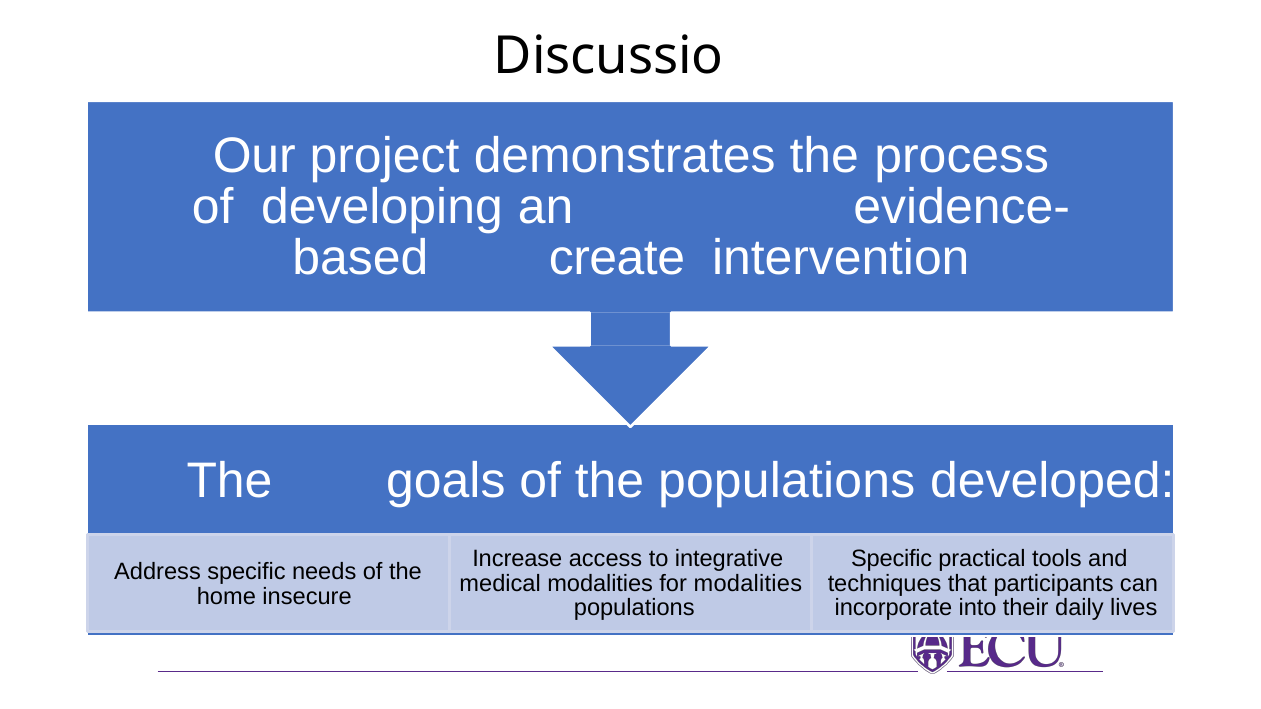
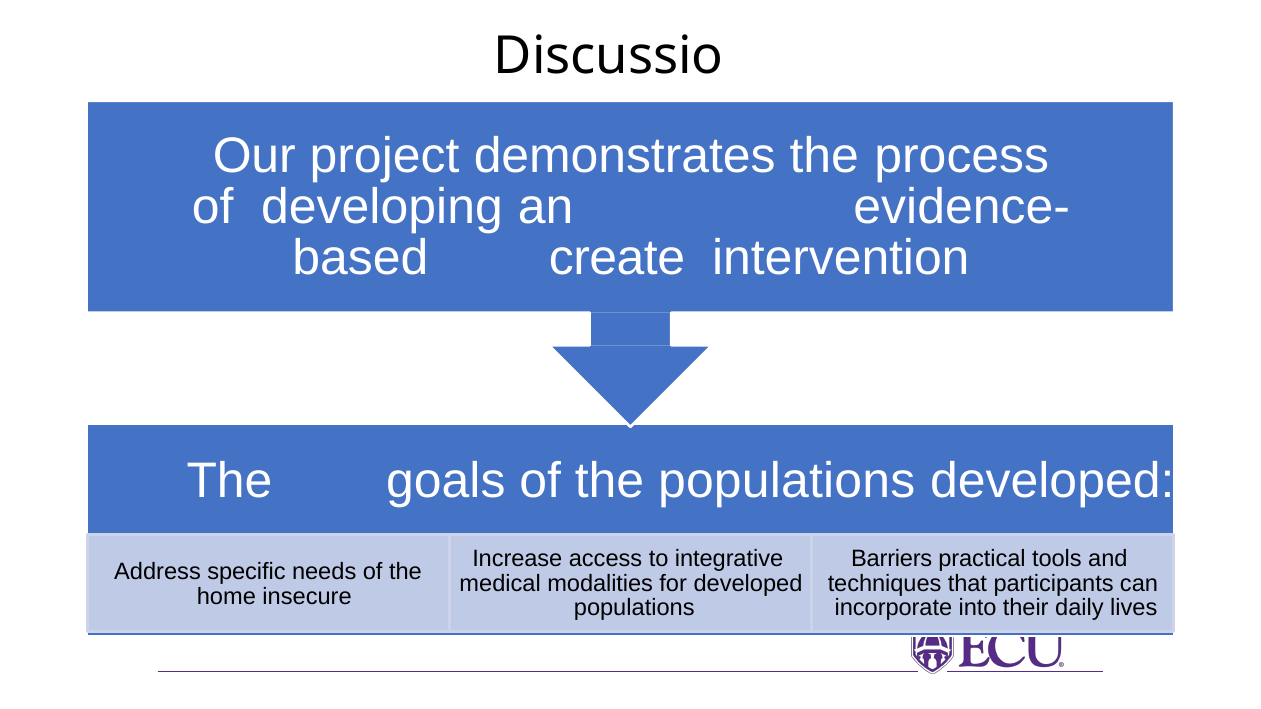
Specific at (892, 559): Specific -> Barriers
for modalities: modalities -> developed
